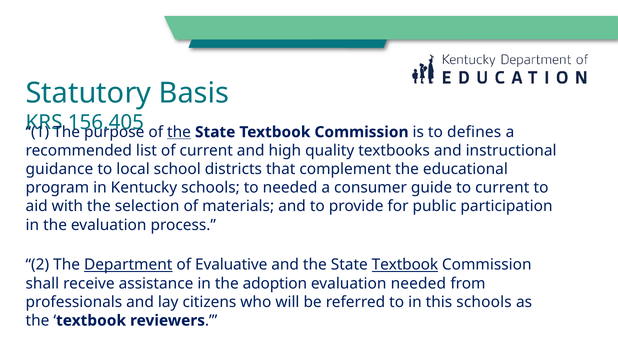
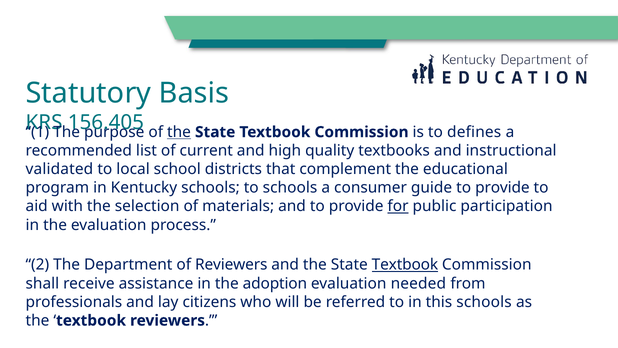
guidance: guidance -> validated
to needed: needed -> schools
guide to current: current -> provide
for underline: none -> present
Department underline: present -> none
of Evaluative: Evaluative -> Reviewers
